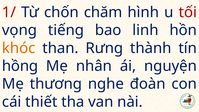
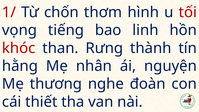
chăm: chăm -> thơm
khóc colour: orange -> red
hồng: hồng -> hằng
